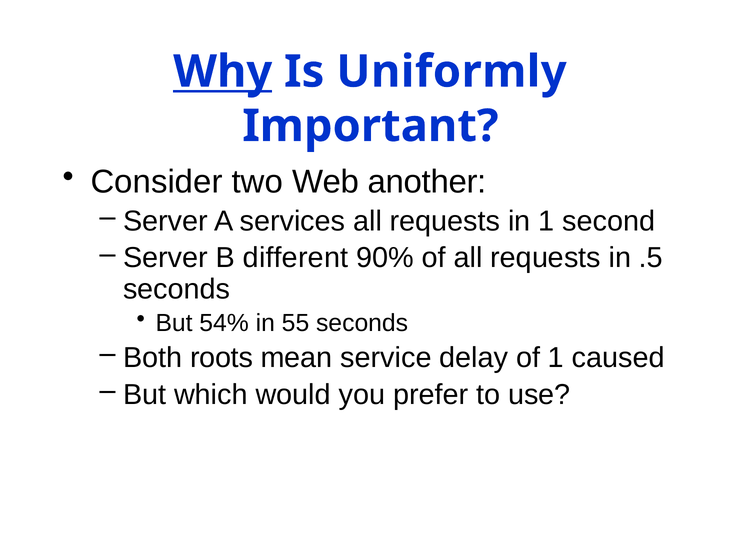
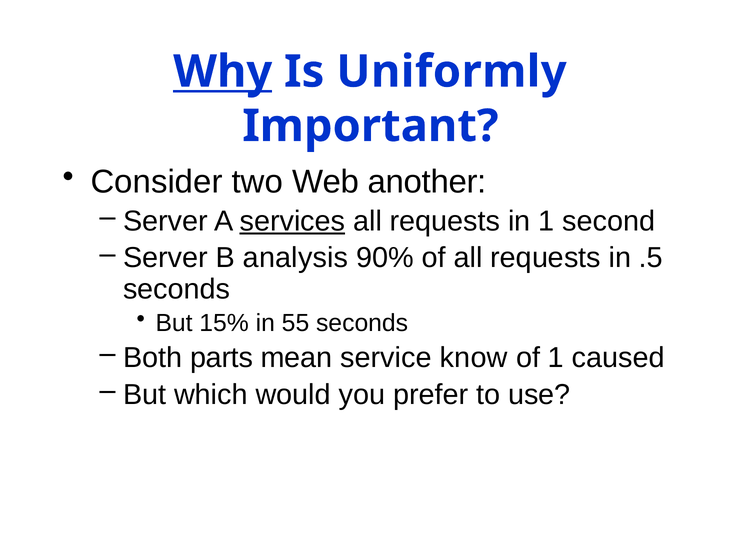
services underline: none -> present
different: different -> analysis
54%: 54% -> 15%
roots: roots -> parts
delay: delay -> know
